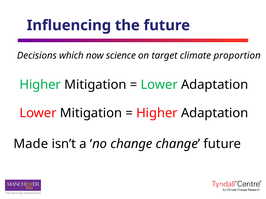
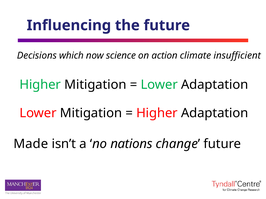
target: target -> action
proportion: proportion -> insufficient
no change: change -> nations
